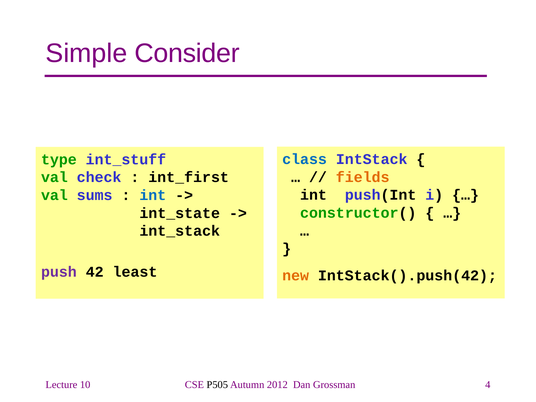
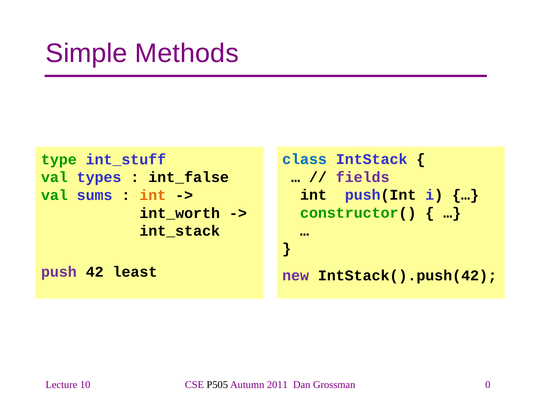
Consider: Consider -> Methods
fields colour: orange -> purple
check: check -> types
int_first: int_first -> int_false
int at (153, 195) colour: blue -> orange
int_state: int_state -> int_worth
new colour: orange -> purple
2012: 2012 -> 2011
4: 4 -> 0
